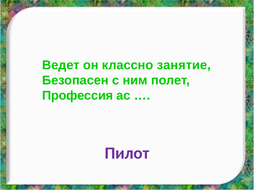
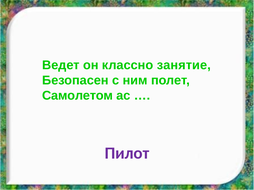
Профессия: Профессия -> Самолетом
